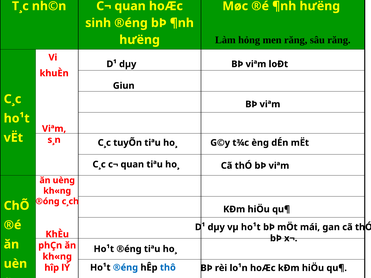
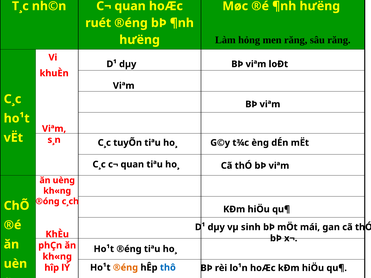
sinh: sinh -> ruét
Giun at (124, 86): Giun -> Viªm
vµ ho¹t: ho¹t -> sinh
®éng at (125, 268) colour: blue -> orange
